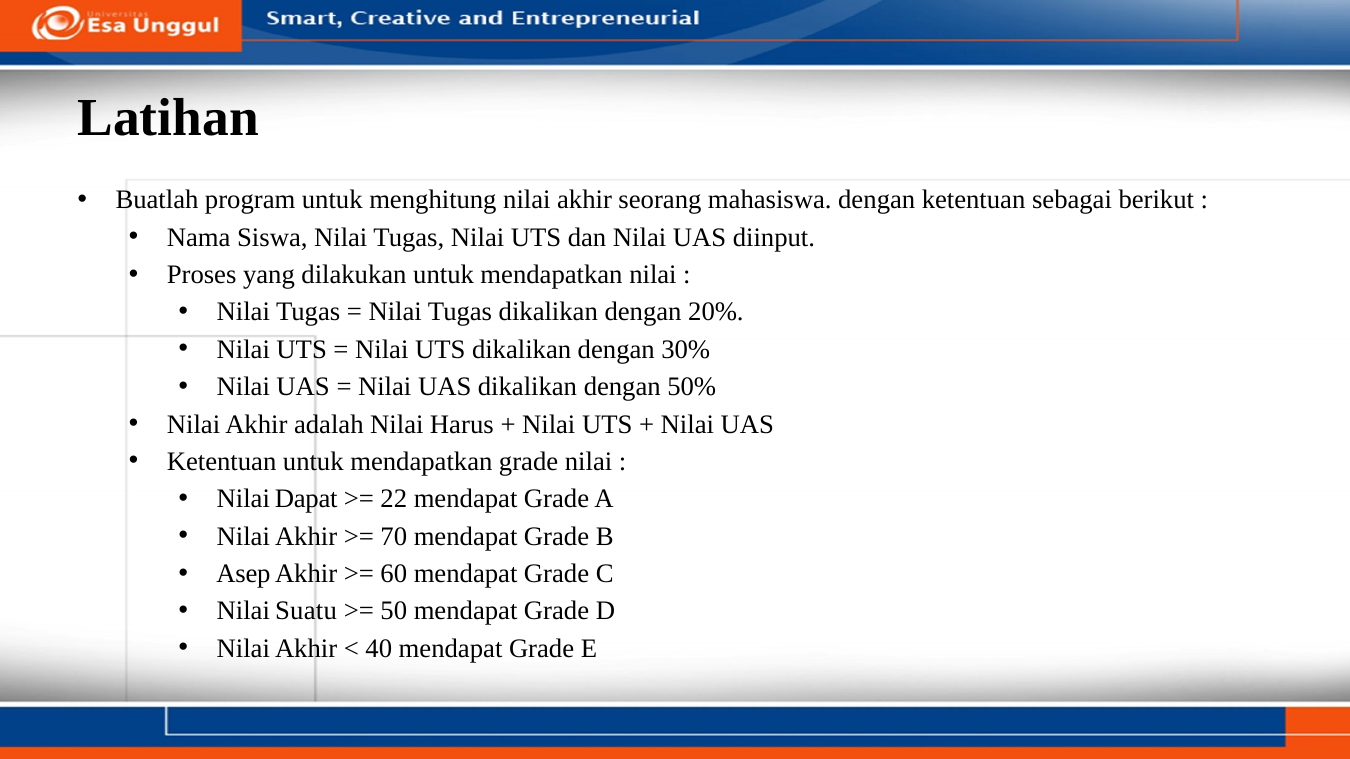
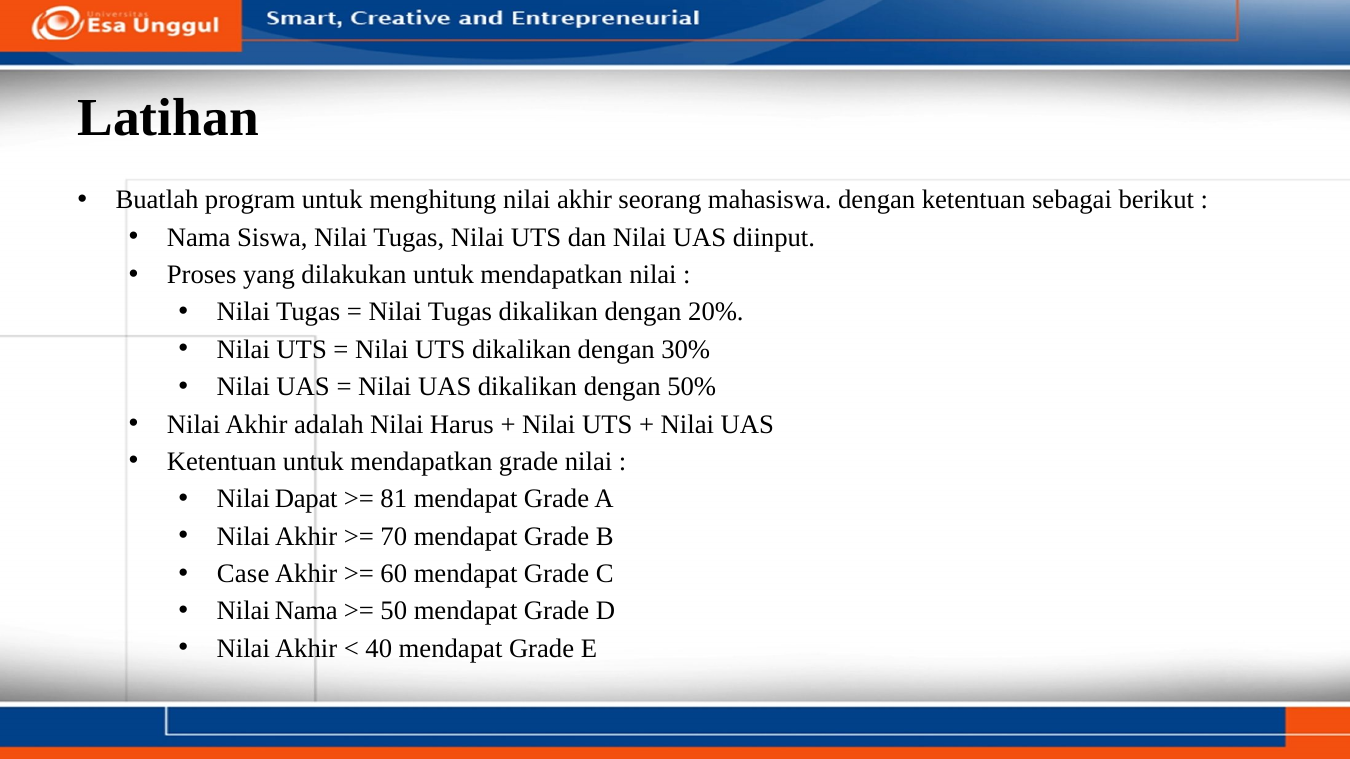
22: 22 -> 81
Asep: Asep -> Case
Nilai Suatu: Suatu -> Nama
